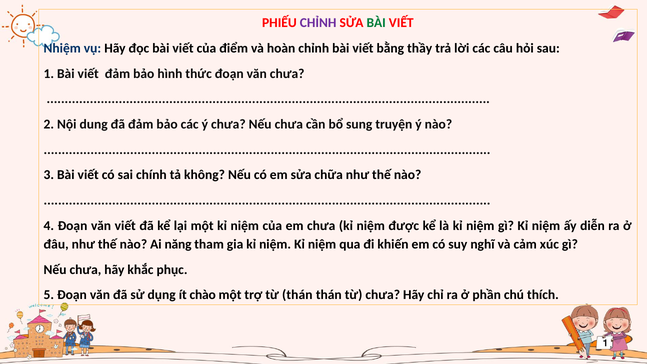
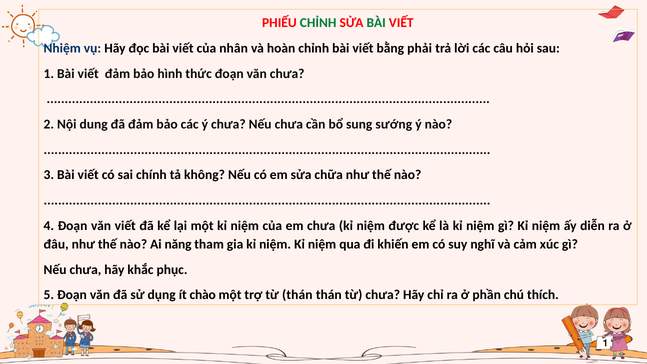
CHỈNH at (318, 23) colour: purple -> green
điểm: điểm -> nhân
thầy: thầy -> phải
truyện: truyện -> sướng
